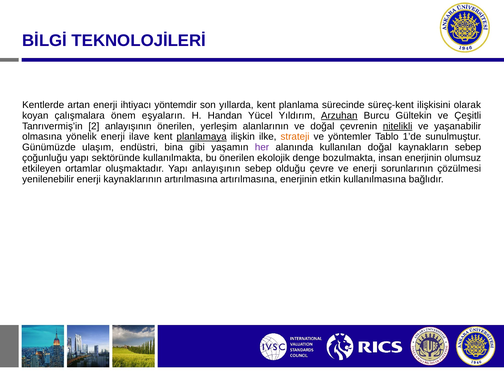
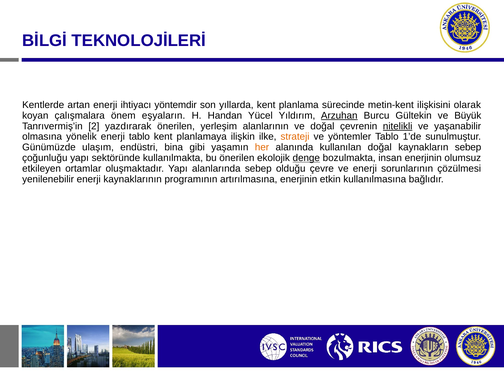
süreç-kent: süreç-kent -> metin-kent
Çeşitli: Çeşitli -> Büyük
2 anlayışının: anlayışının -> yazdırarak
enerji ilave: ilave -> tablo
planlamaya underline: present -> none
her colour: purple -> orange
denge underline: none -> present
Yapı anlayışının: anlayışının -> alanlarında
kaynaklarının artırılmasına: artırılmasına -> programının
